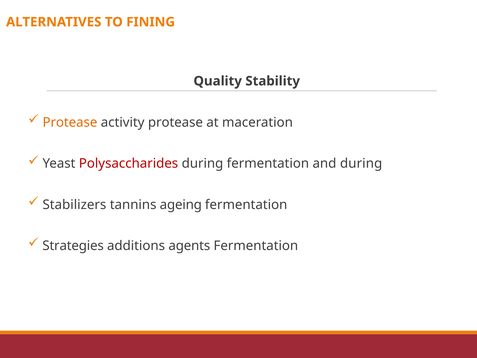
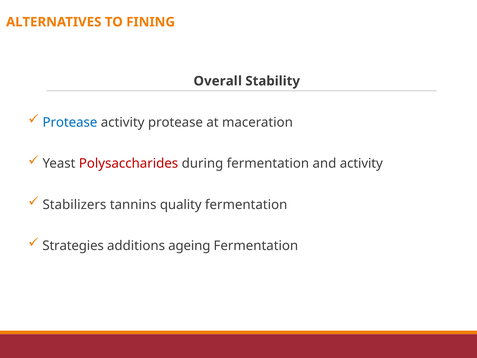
Quality: Quality -> Overall
Protease at (70, 122) colour: orange -> blue
and during: during -> activity
ageing: ageing -> quality
agents: agents -> ageing
